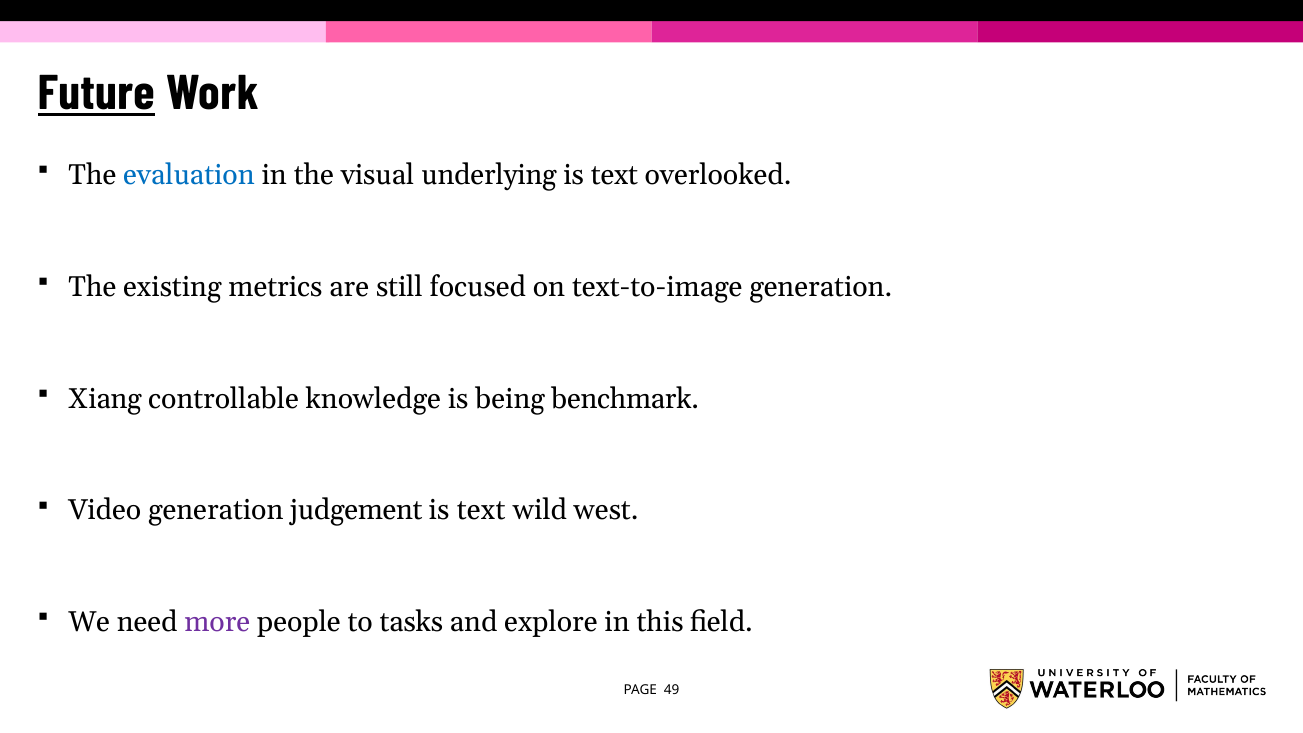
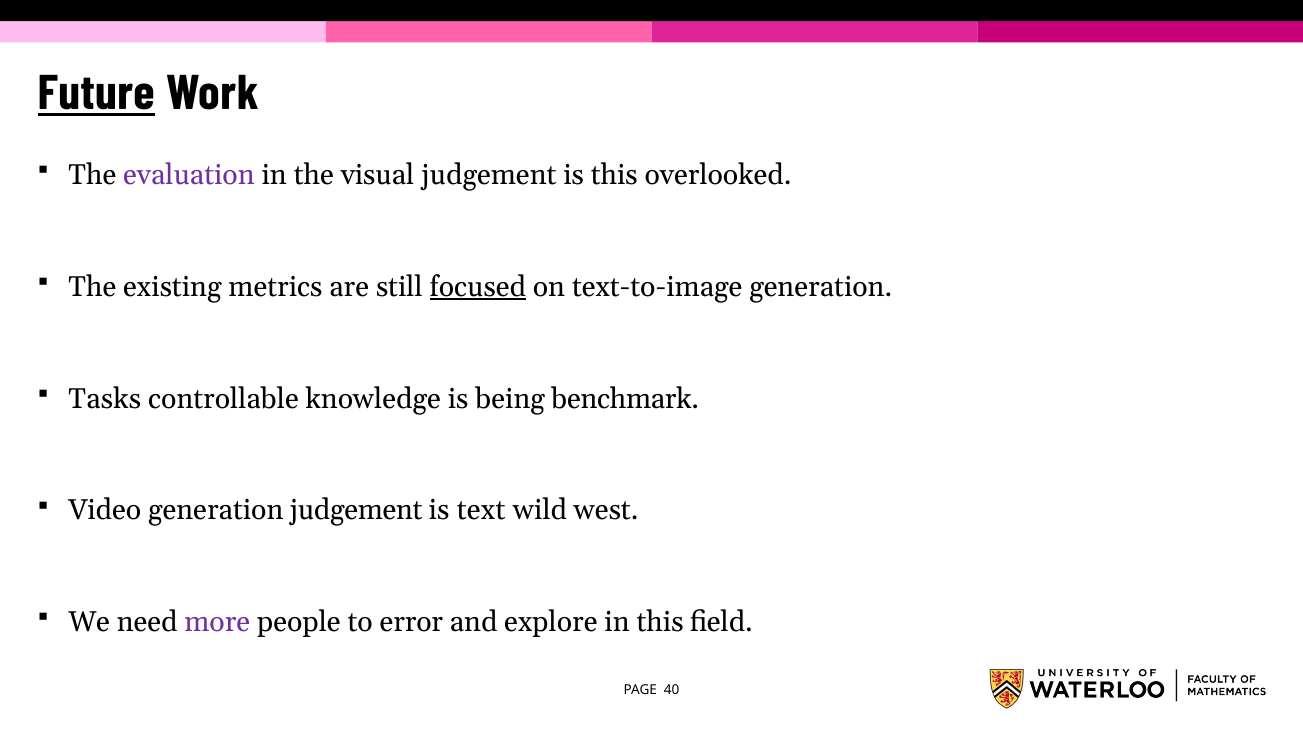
evaluation colour: blue -> purple
visual underlying: underlying -> judgement
text at (614, 175): text -> this
focused underline: none -> present
Xiang: Xiang -> Tasks
tasks: tasks -> error
49: 49 -> 40
